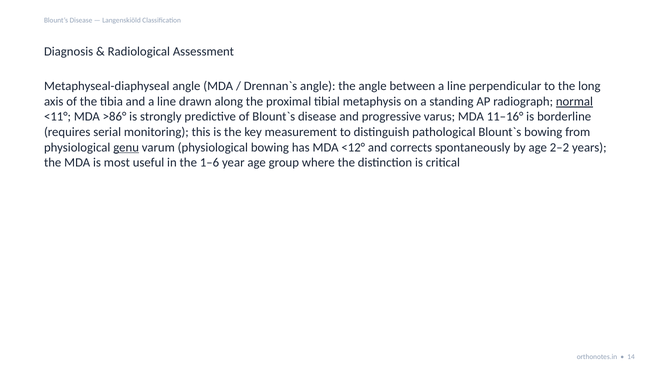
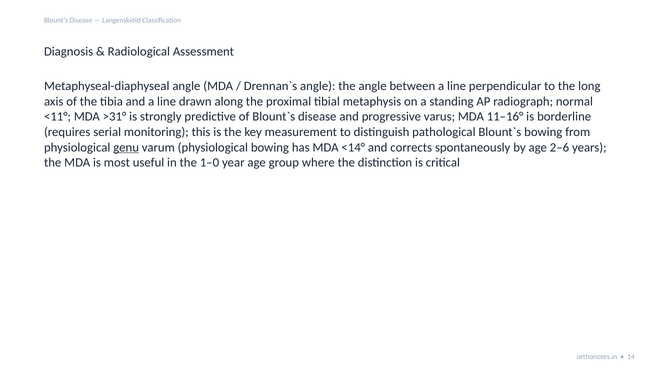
normal underline: present -> none
>86°: >86° -> >31°
<12°: <12° -> <14°
2–2: 2–2 -> 2–6
1–6: 1–6 -> 1–0
